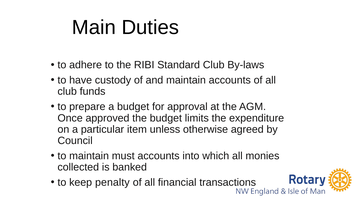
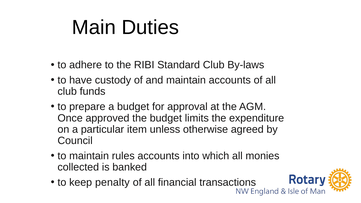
must: must -> rules
